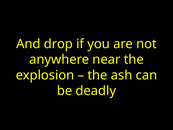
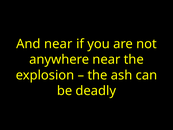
And drop: drop -> near
